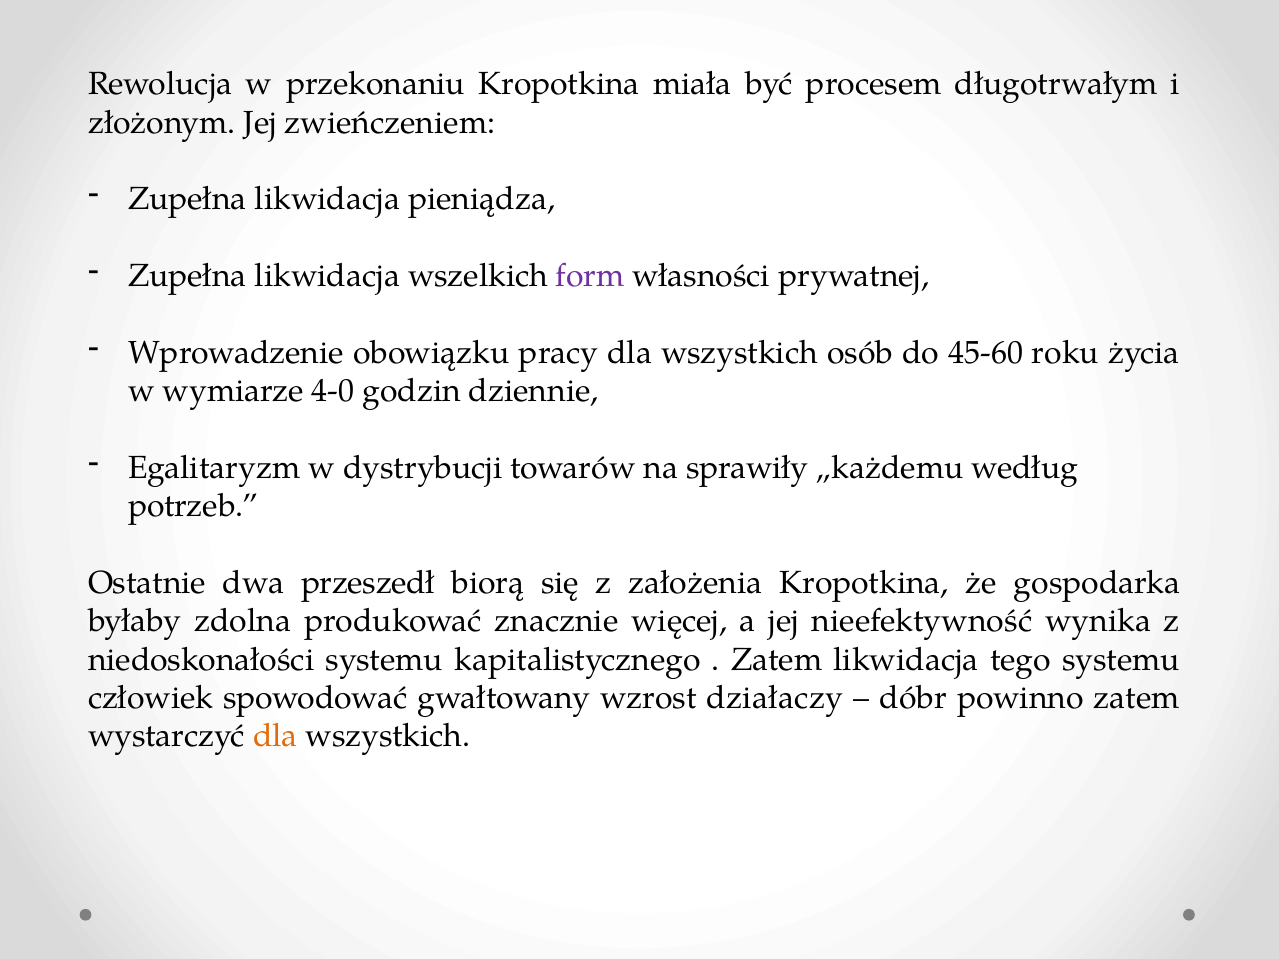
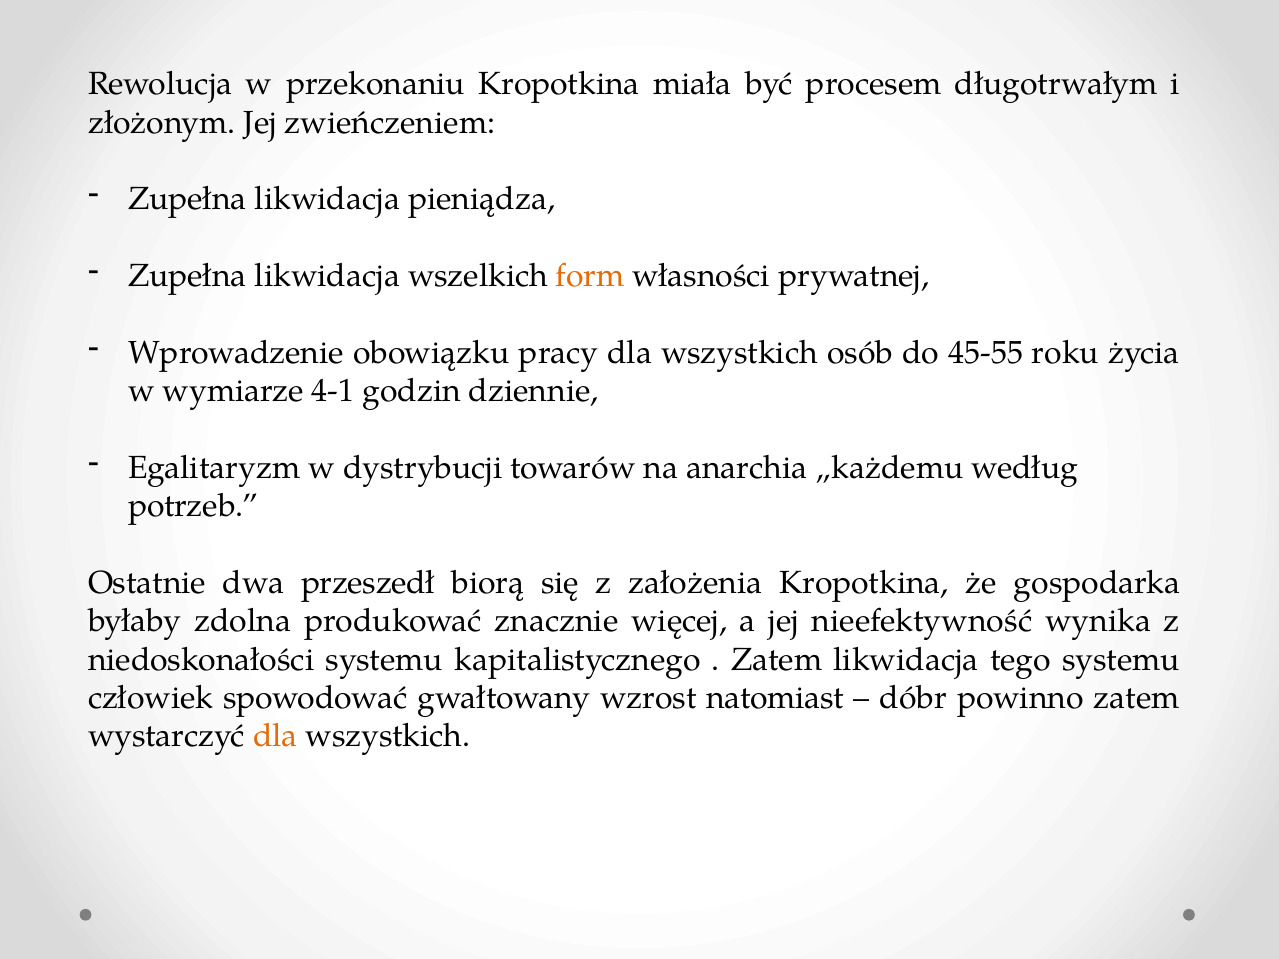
form colour: purple -> orange
45-60: 45-60 -> 45-55
4-0: 4-0 -> 4-1
sprawiły: sprawiły -> anarchia
działaczy: działaczy -> natomiast
